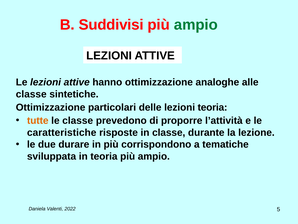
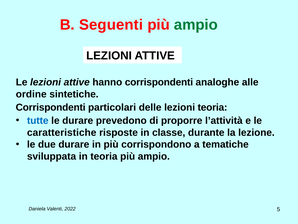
Suddivisi: Suddivisi -> Seguenti
hanno ottimizzazione: ottimizzazione -> corrispondenti
classe at (31, 94): classe -> ordine
Ottimizzazione at (51, 107): Ottimizzazione -> Corrispondenti
tutte colour: orange -> blue
le classe: classe -> durare
